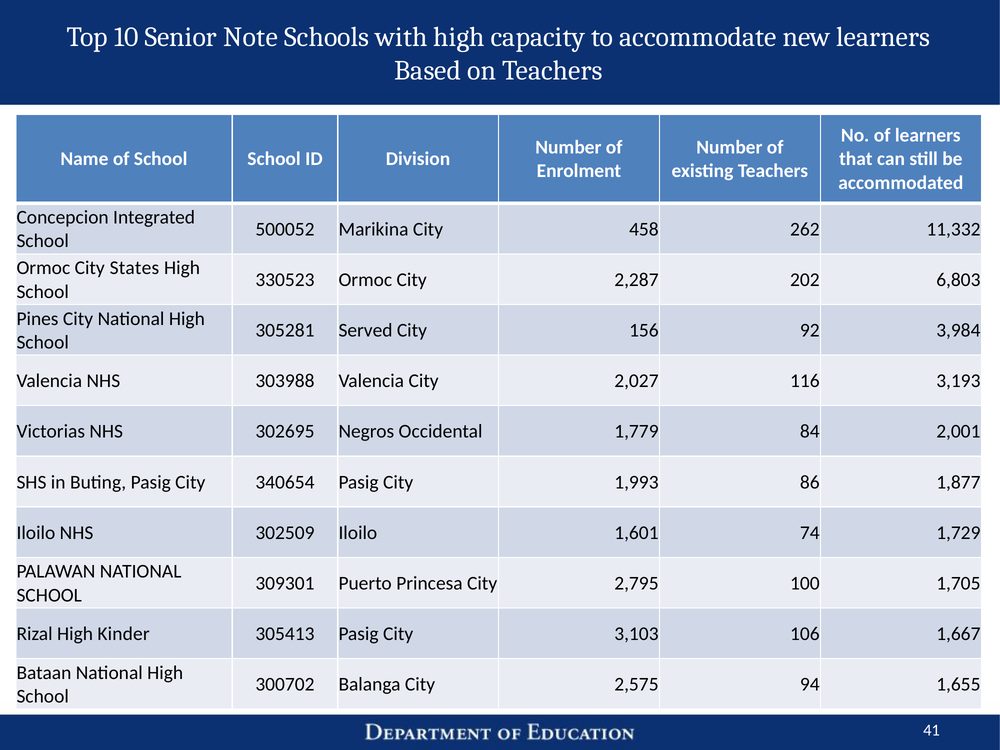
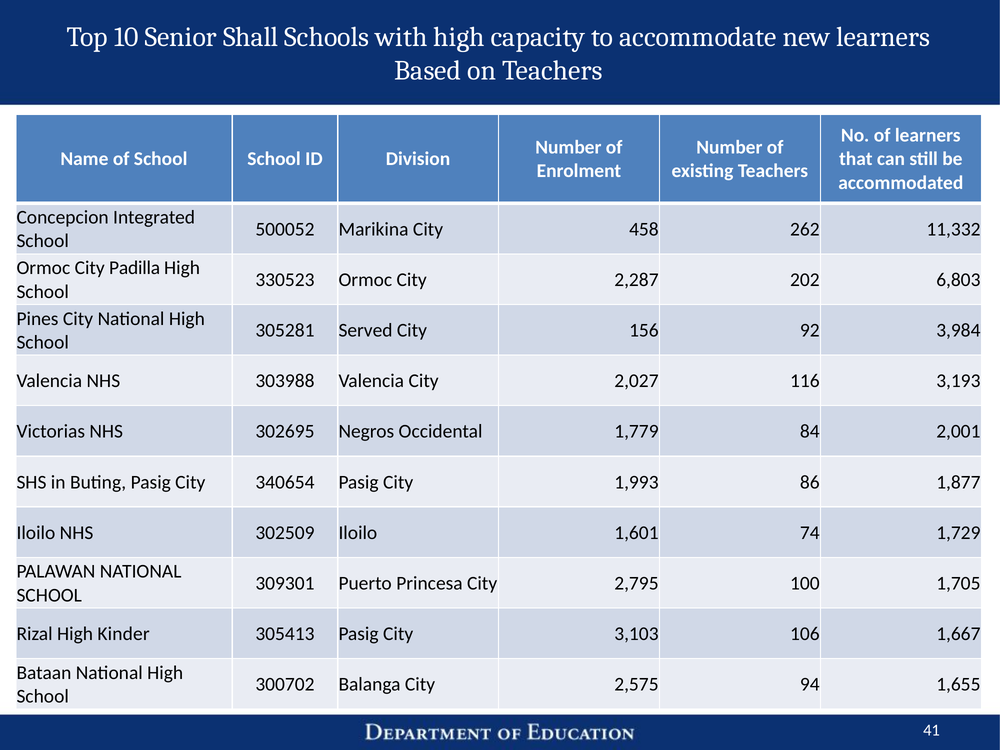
Note: Note -> Shall
States: States -> Padilla
